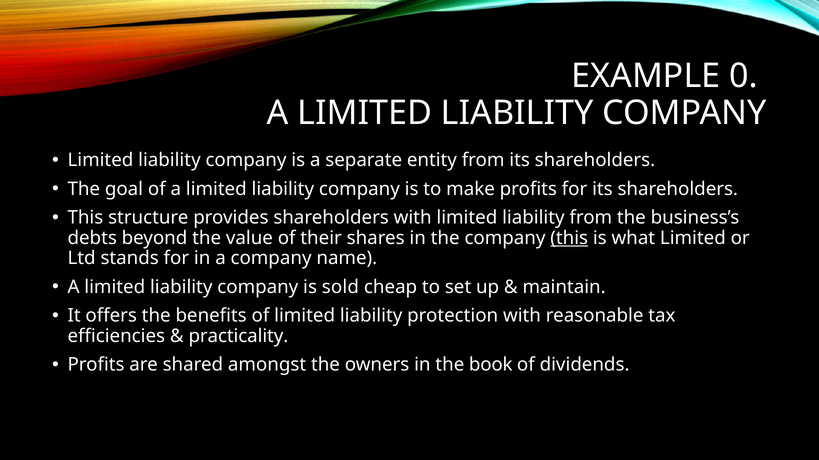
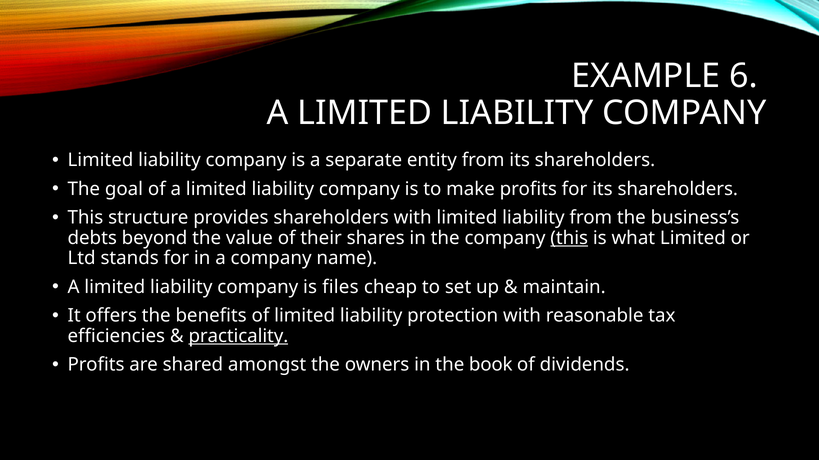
0: 0 -> 6
sold: sold -> files
practicality underline: none -> present
